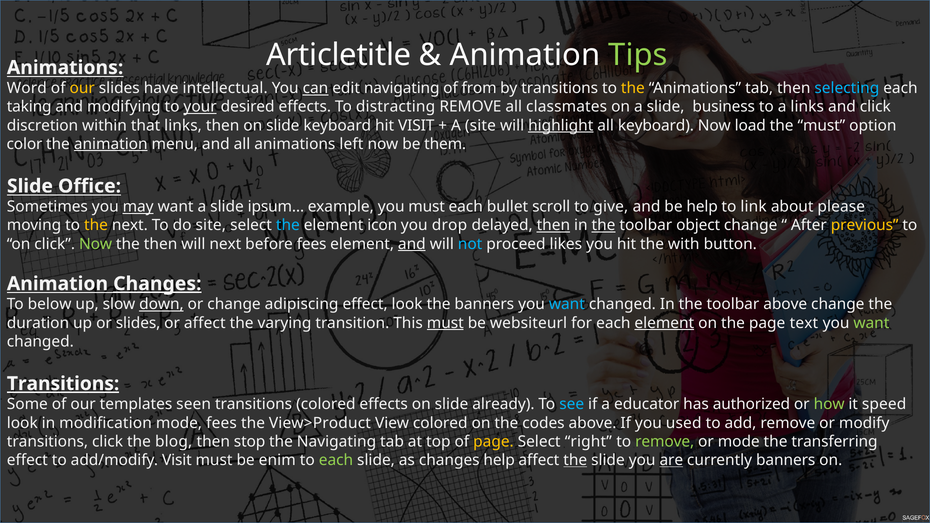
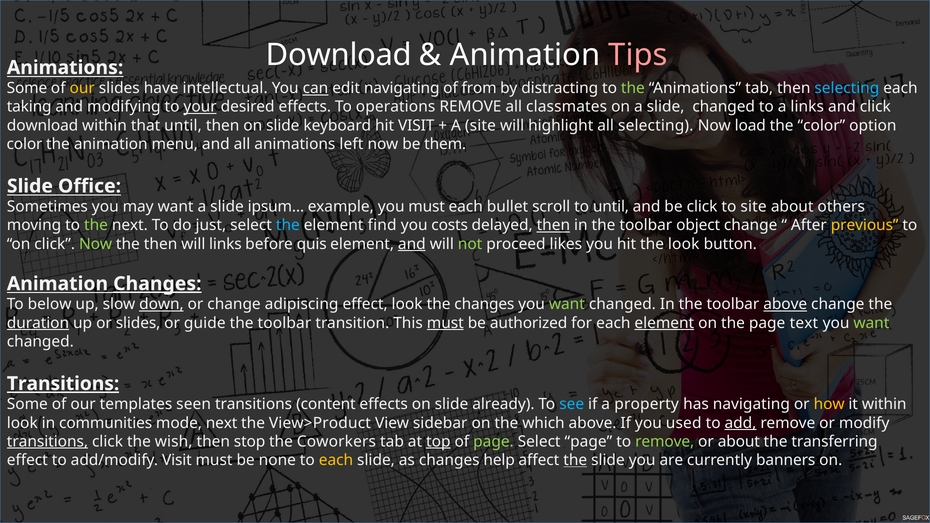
Articletitle at (339, 55): Articletitle -> Download
Tips colour: light green -> pink
Word at (27, 88): Word -> Some
by transitions: transitions -> distracting
the at (633, 88) colour: yellow -> light green
distracting: distracting -> operations
slide business: business -> changed
discretion at (43, 125): discretion -> download
that links: links -> until
highlight underline: present -> none
all keyboard: keyboard -> selecting
the must: must -> color
animation at (111, 144) underline: present -> none
may underline: present -> none
to give: give -> until
be help: help -> click
to link: link -> site
please: please -> others
the at (96, 225) colour: yellow -> light green
do site: site -> just
icon: icon -> find
drop: drop -> costs
the at (603, 225) underline: present -> none
will next: next -> links
before fees: fees -> quis
not colour: light blue -> light green
the with: with -> look
the banners: banners -> changes
want at (567, 304) colour: light blue -> light green
above at (785, 304) underline: none -> present
duration underline: none -> present
or affect: affect -> guide
varying at (284, 323): varying -> toolbar
websiteurl: websiteurl -> authorized
transitions colored: colored -> content
educator: educator -> property
has authorized: authorized -> navigating
how colour: light green -> yellow
it speed: speed -> within
modification: modification -> communities
mode fees: fees -> next
View colored: colored -> sidebar
codes: codes -> which
add underline: none -> present
transitions at (47, 442) underline: none -> present
blog: blog -> wish
the Navigating: Navigating -> Coworkers
top underline: none -> present
page at (494, 442) colour: yellow -> light green
Select right: right -> page
or mode: mode -> about
enim: enim -> none
each at (336, 460) colour: light green -> yellow
are underline: present -> none
